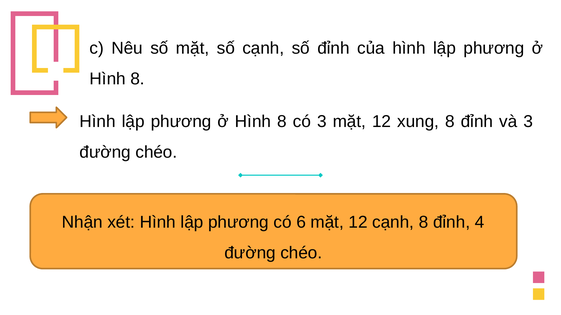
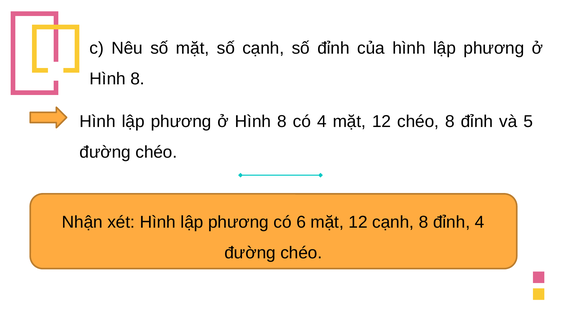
có 3: 3 -> 4
12 xung: xung -> chéo
và 3: 3 -> 5
